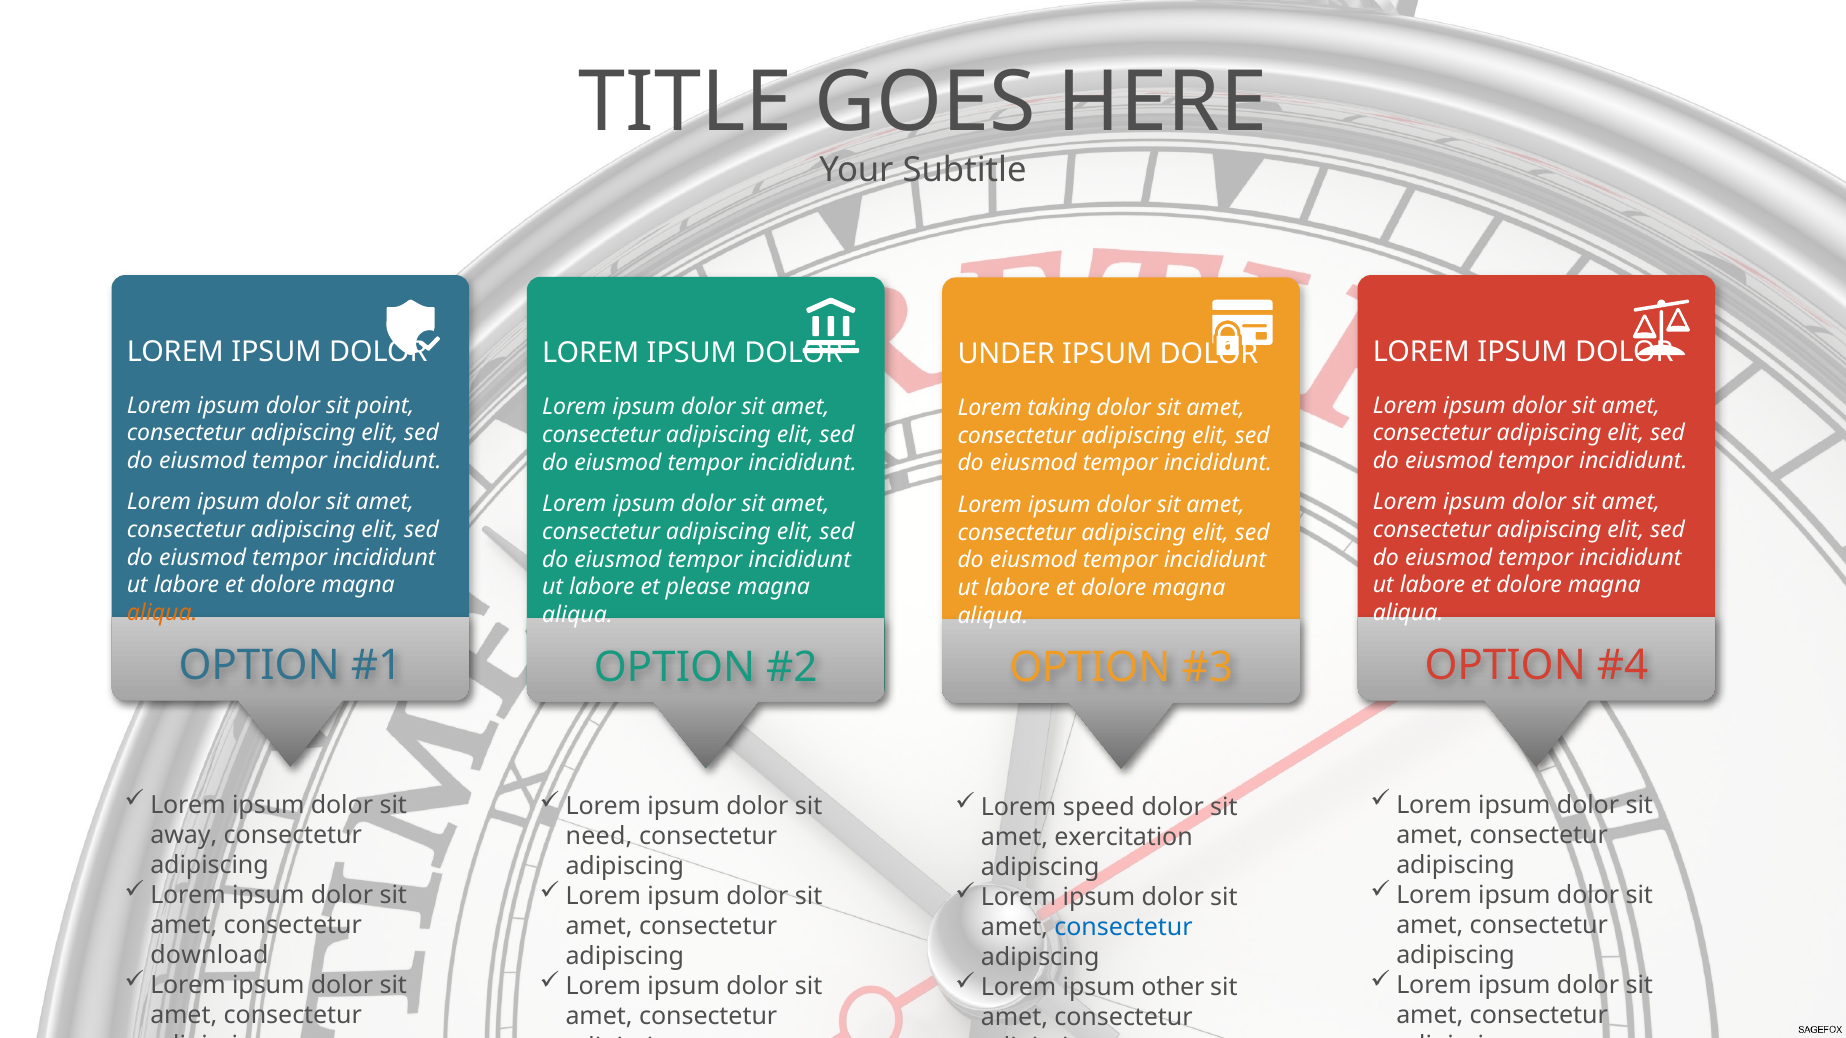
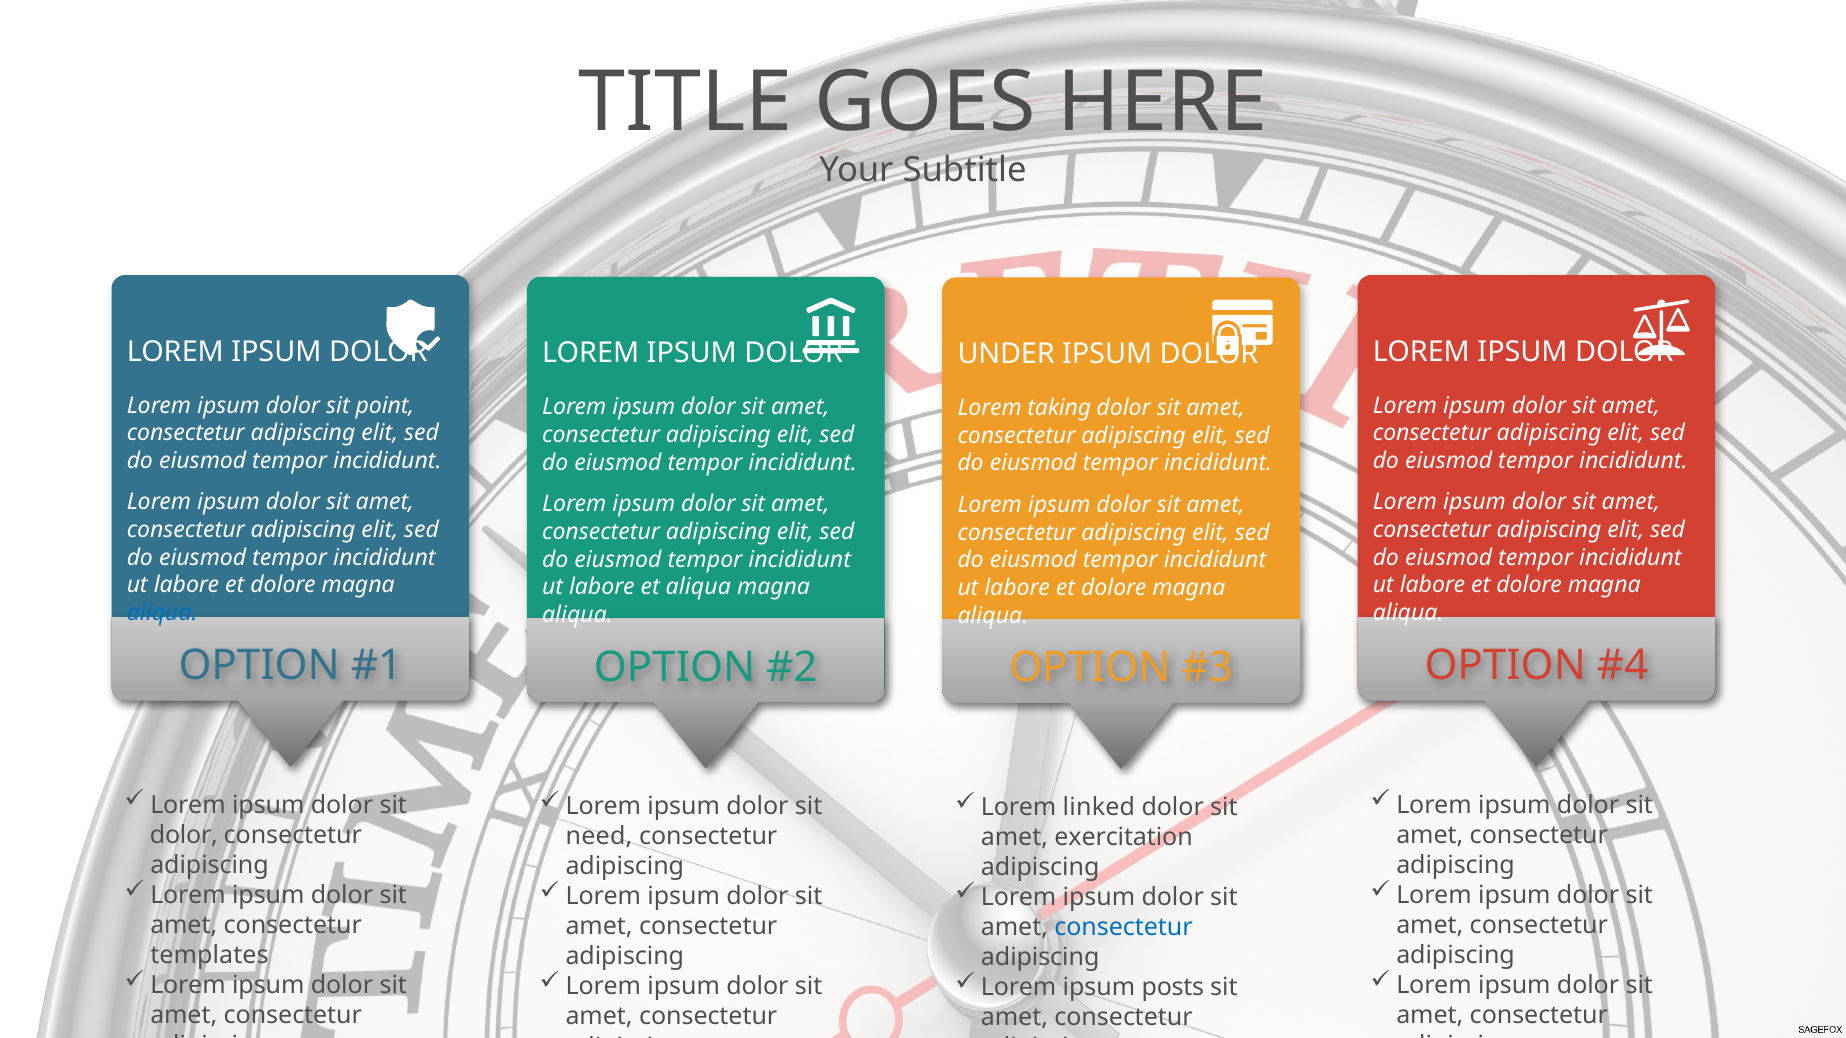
et please: please -> aliqua
aliqua at (162, 613) colour: orange -> blue
speed: speed -> linked
away at (184, 835): away -> dolor
download: download -> templates
other: other -> posts
